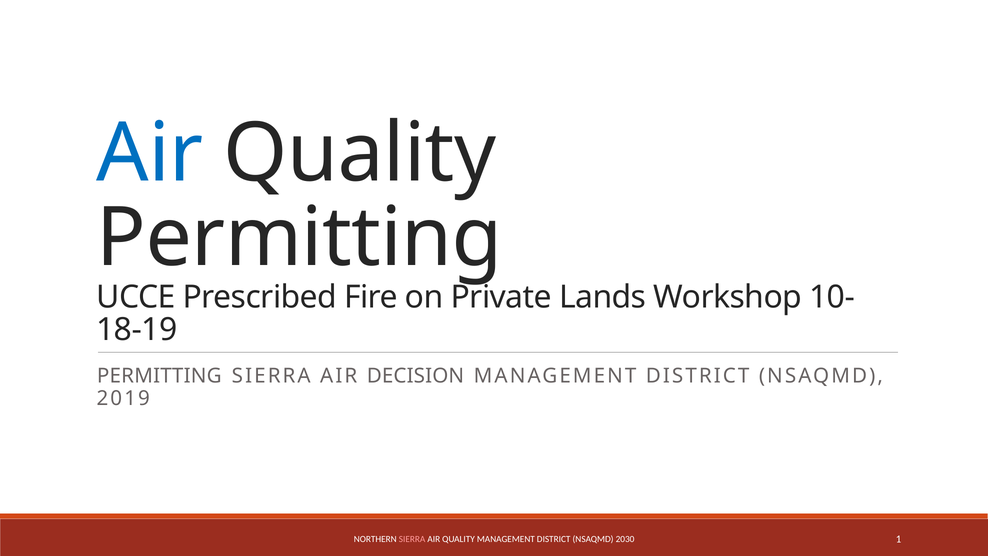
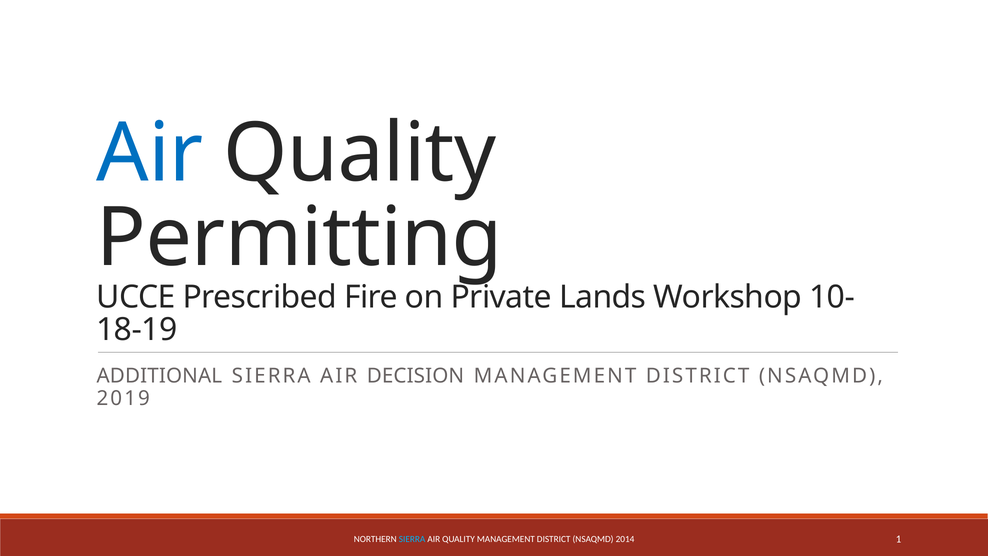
PERMITTING at (159, 376): PERMITTING -> ADDITIONAL
SIERRA at (412, 539) colour: pink -> light blue
2030: 2030 -> 2014
